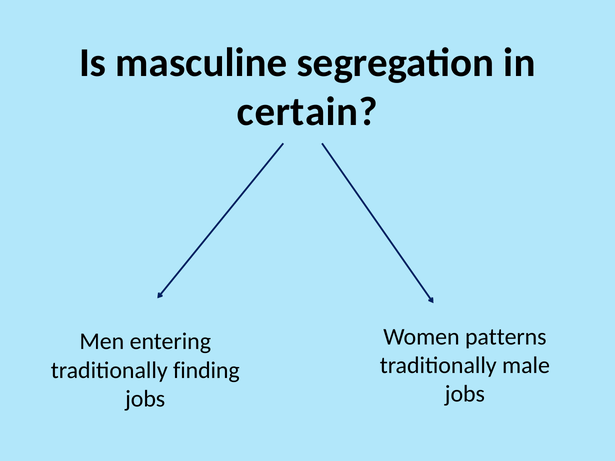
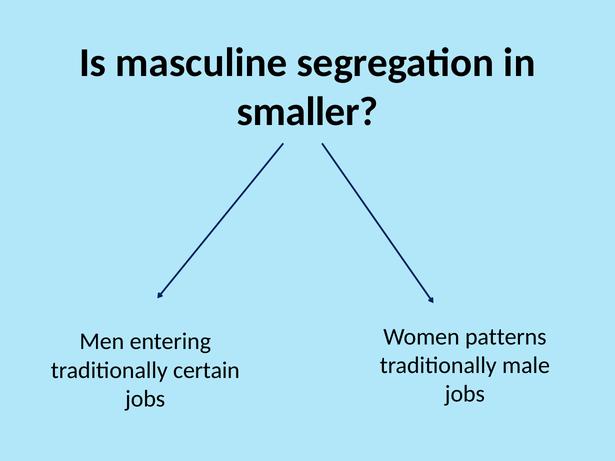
certain: certain -> smaller
finding: finding -> certain
